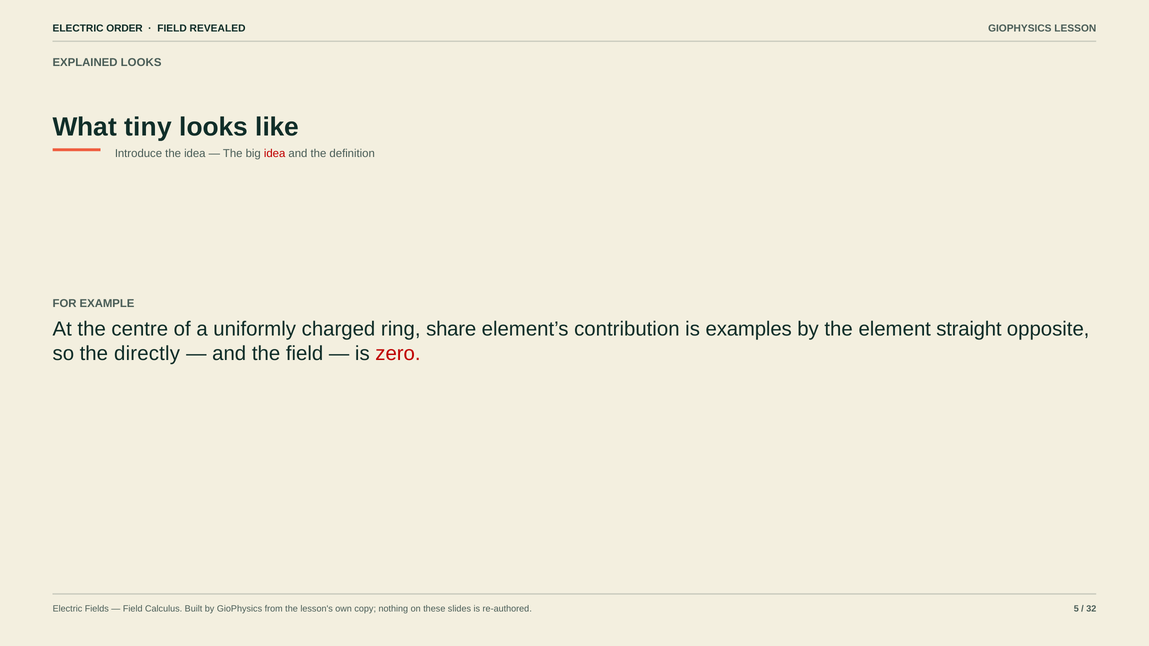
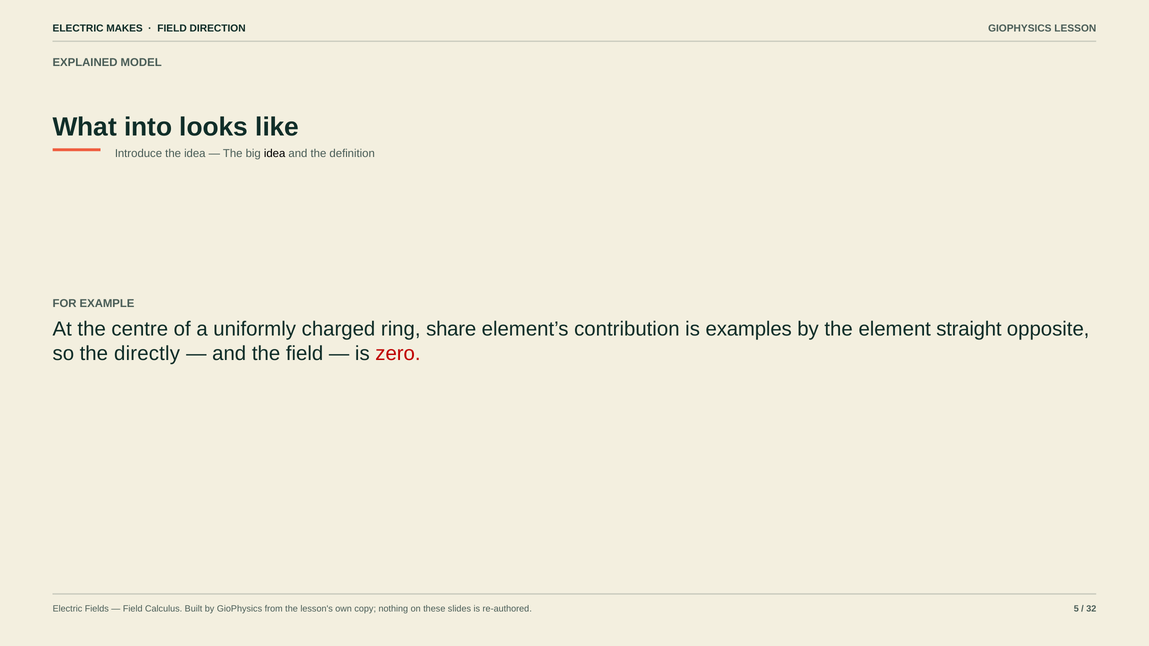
ORDER: ORDER -> MAKES
REVEALED: REVEALED -> DIRECTION
EXPLAINED LOOKS: LOOKS -> MODEL
tiny: tiny -> into
idea at (275, 154) colour: red -> black
